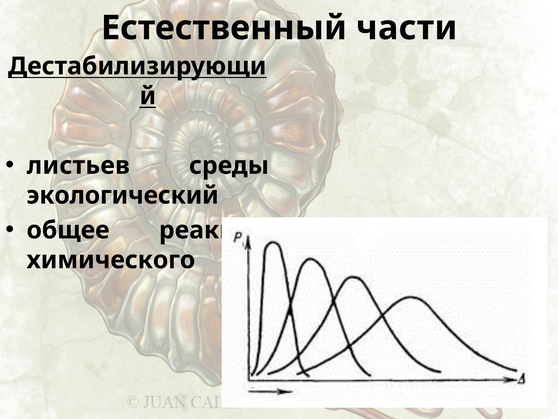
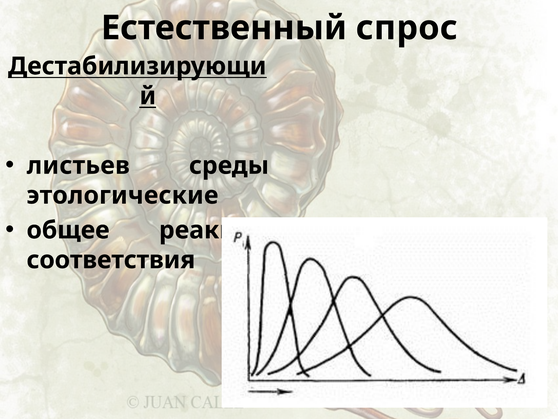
части: части -> спрос
экологический: экологический -> этологические
химического: химического -> соответствия
